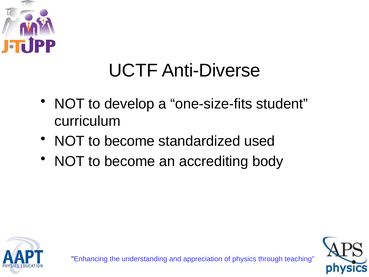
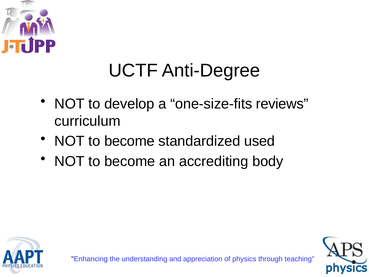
Anti-Diverse: Anti-Diverse -> Anti-Degree
student: student -> reviews
